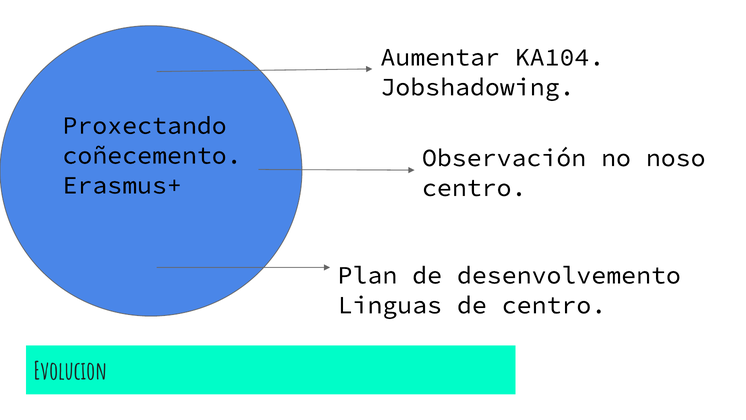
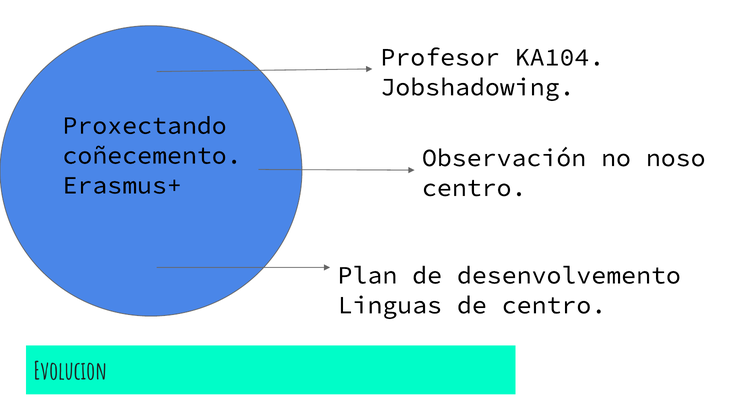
Aumentar: Aumentar -> Profesor
